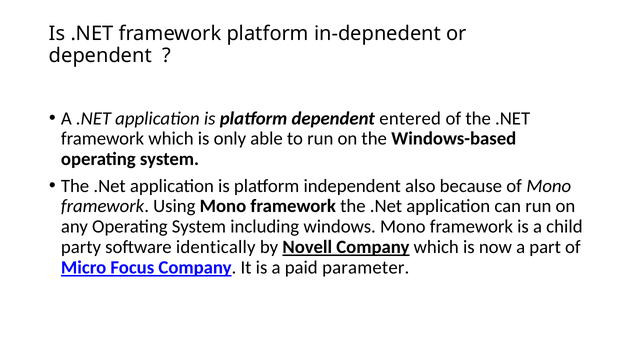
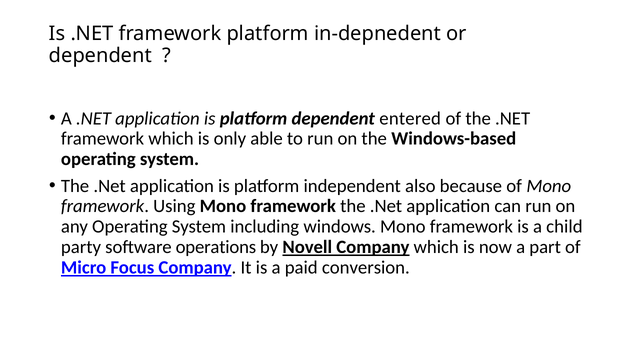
identically: identically -> operations
parameter: parameter -> conversion
